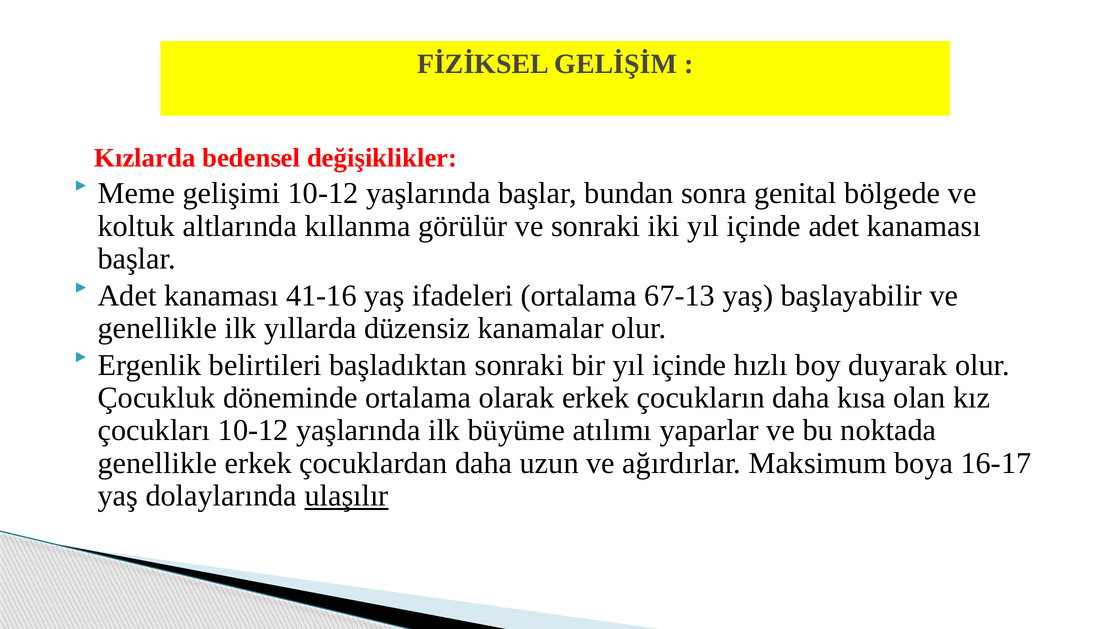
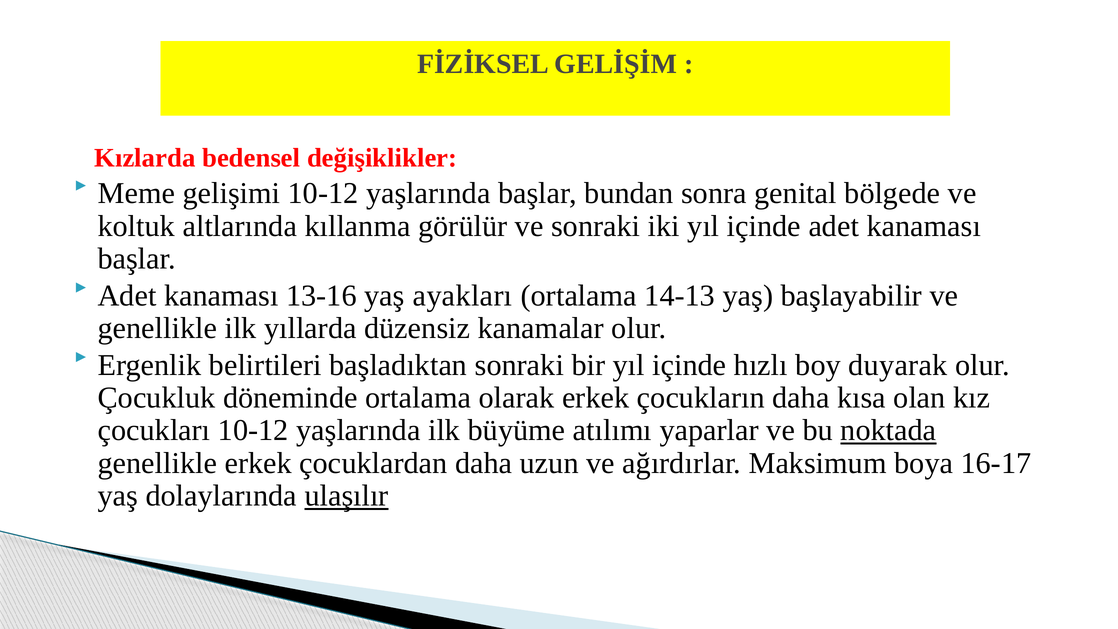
41-16: 41-16 -> 13-16
ifadeleri: ifadeleri -> ayakları
67-13: 67-13 -> 14-13
noktada underline: none -> present
